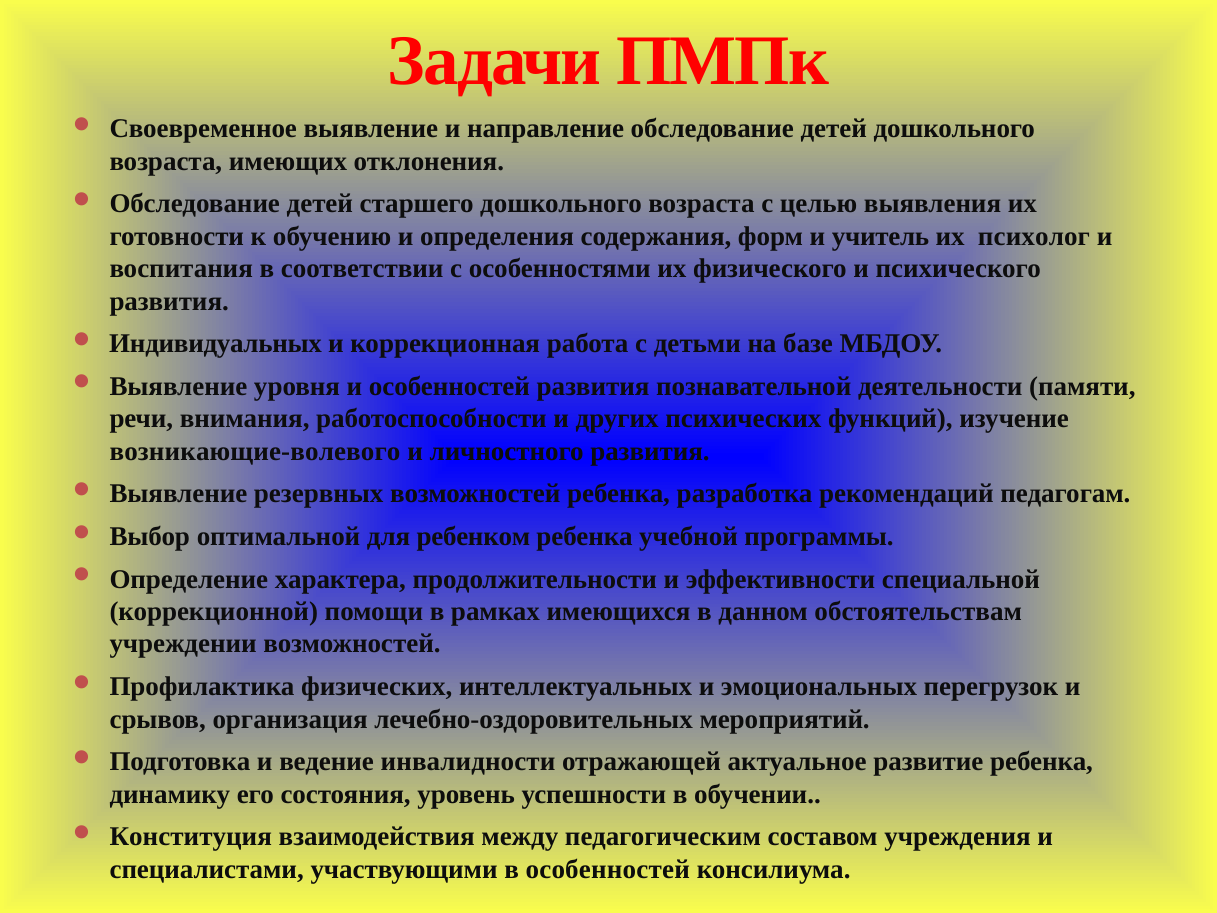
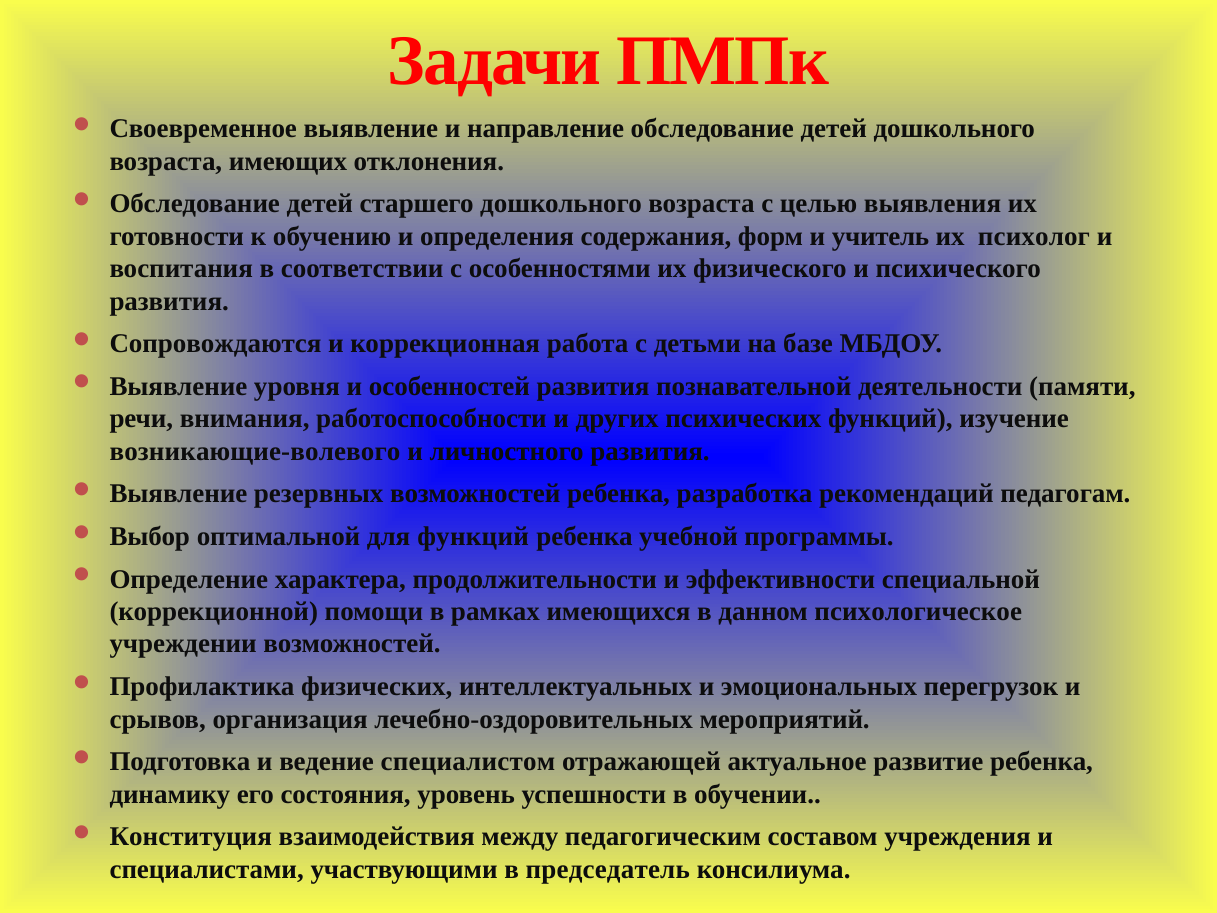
Индивидуальных: Индивидуальных -> Сопровождаются
для ребенком: ребенком -> функций
обстоятельствам: обстоятельствам -> психологическое
инвалидности: инвалидности -> специалистом
в особенностей: особенностей -> председатель
